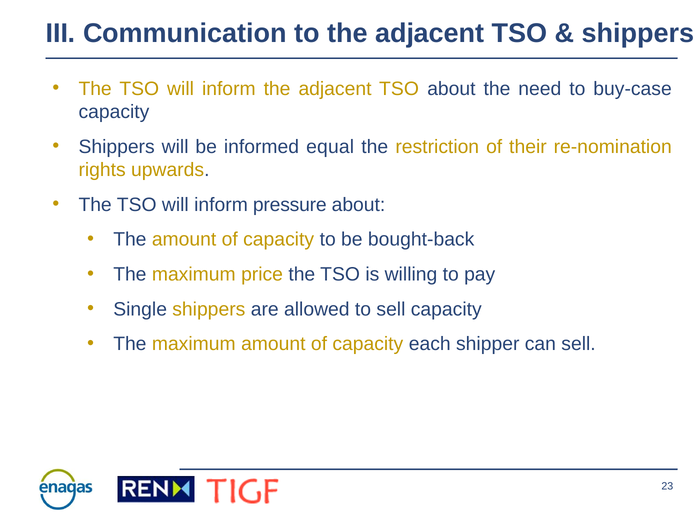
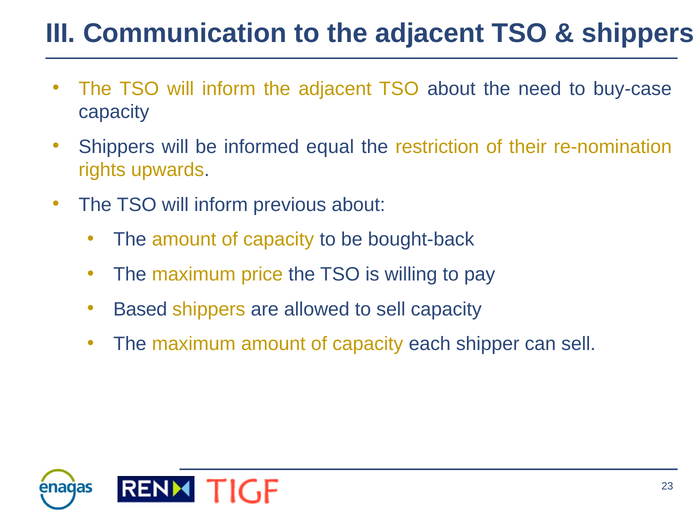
pressure: pressure -> previous
Single: Single -> Based
